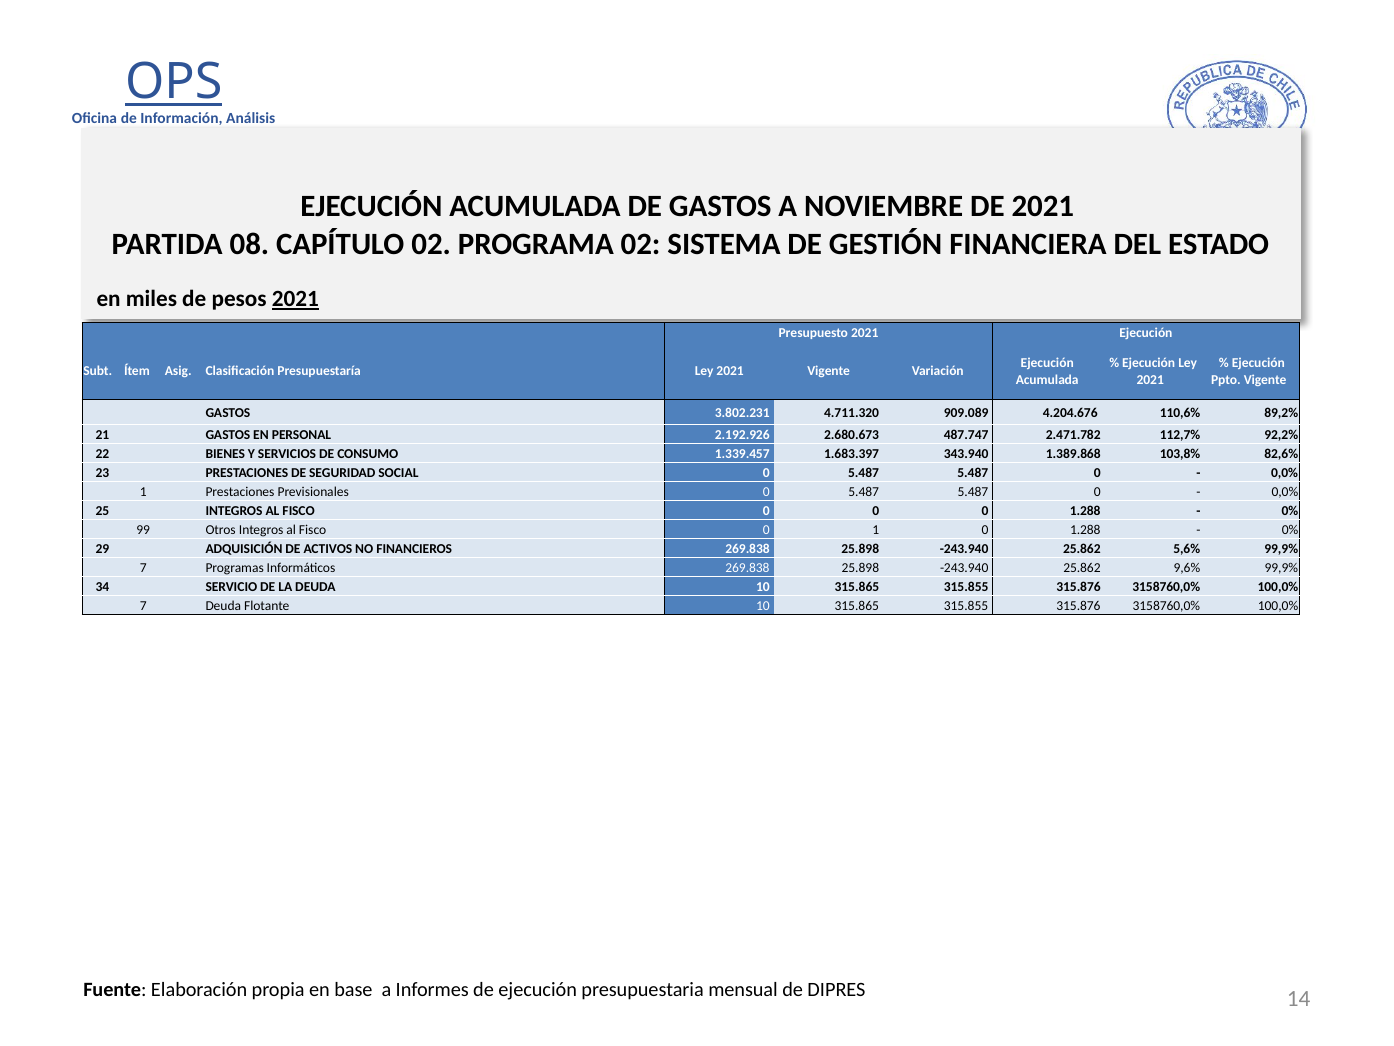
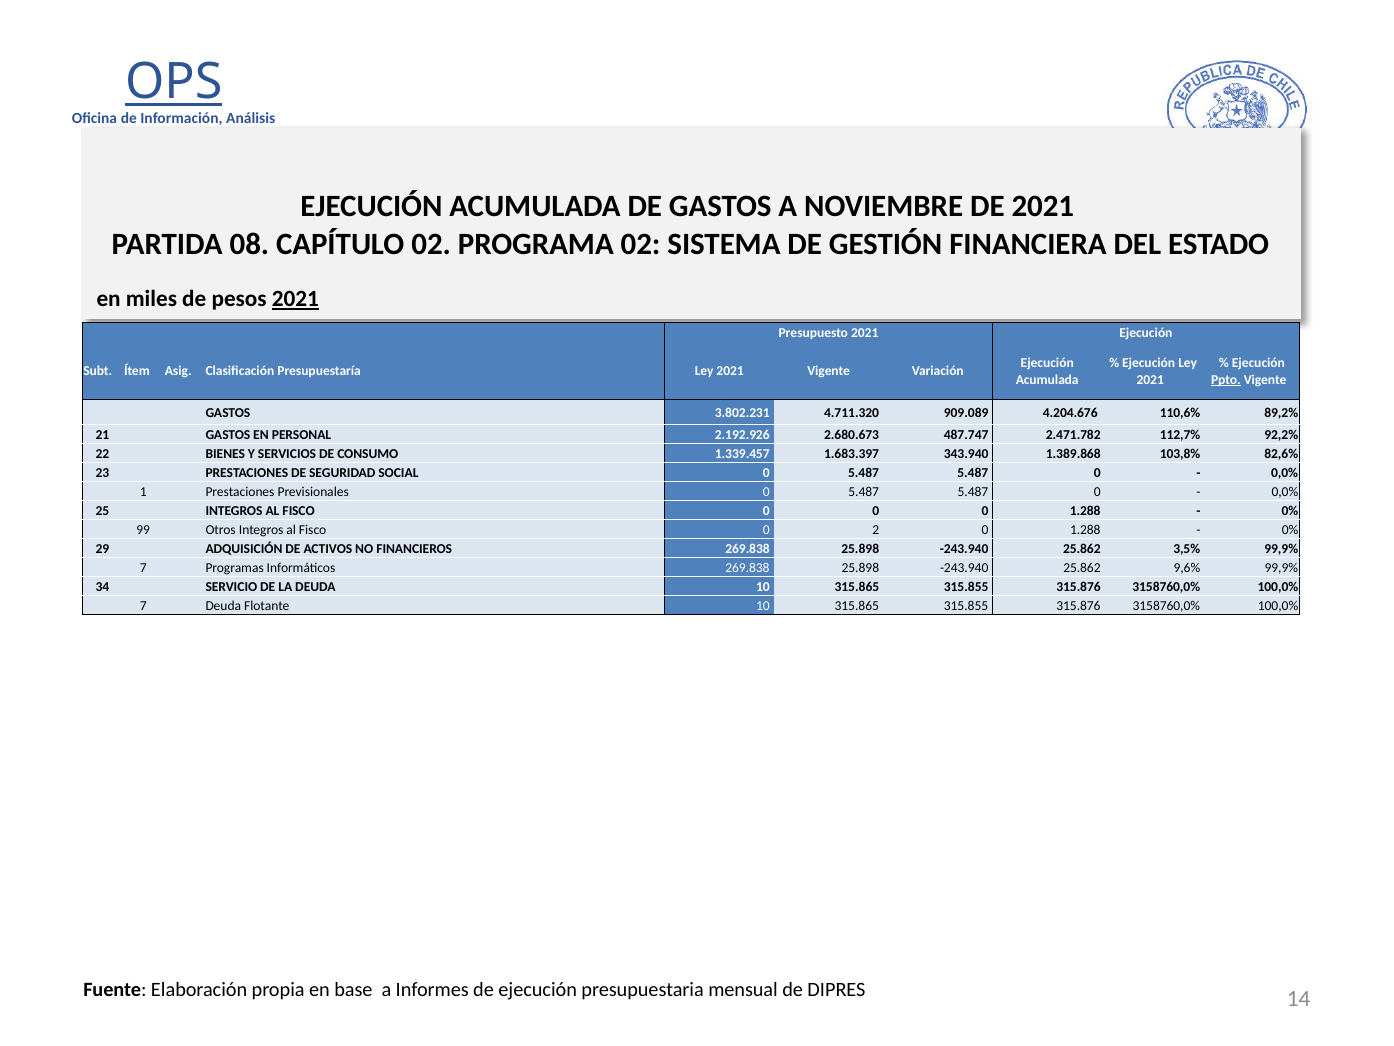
Ppto underline: none -> present
0 1: 1 -> 2
5,6%: 5,6% -> 3,5%
